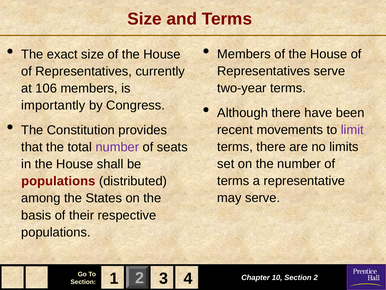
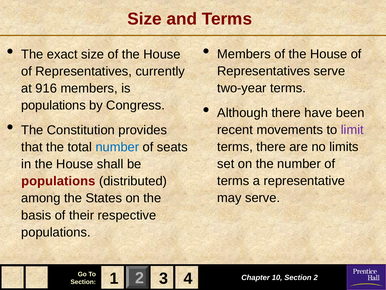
106: 106 -> 916
importantly at (53, 105): importantly -> populations
number at (117, 147) colour: purple -> blue
